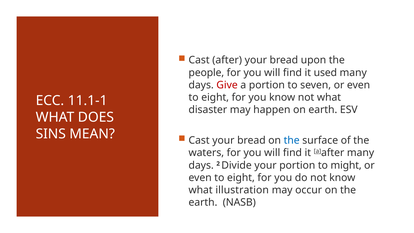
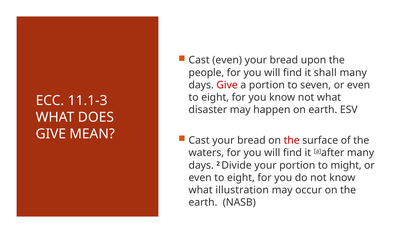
Cast after: after -> even
used: used -> shall
11.1-1: 11.1-1 -> 11.1-3
SINS at (51, 134): SINS -> GIVE
the at (292, 140) colour: blue -> red
